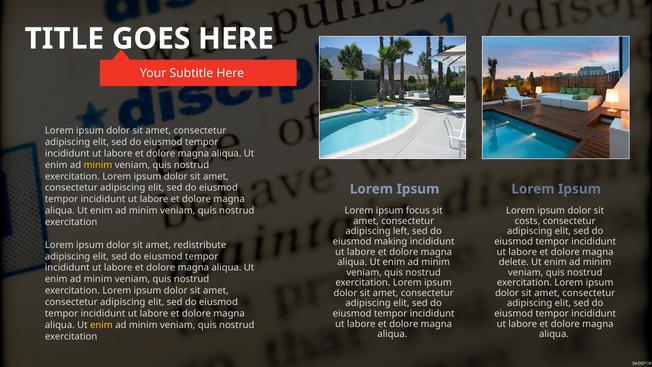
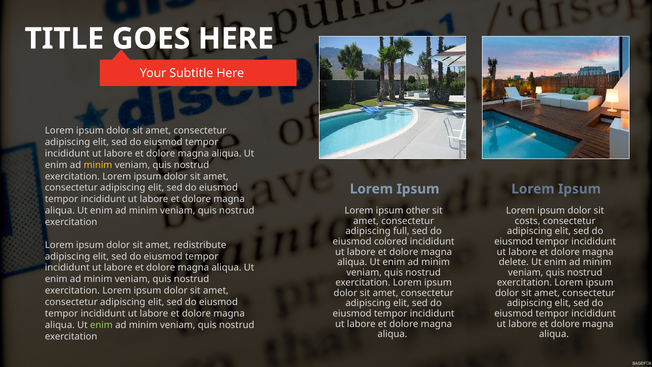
focus: focus -> other
left: left -> full
making: making -> colored
enim at (101, 325) colour: yellow -> light green
